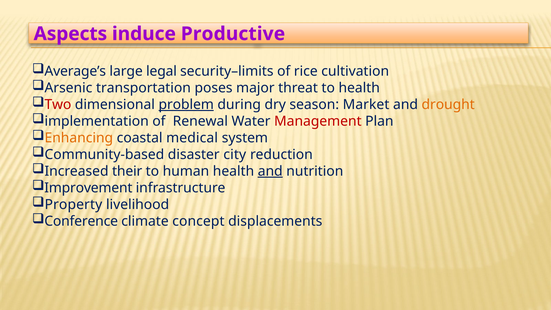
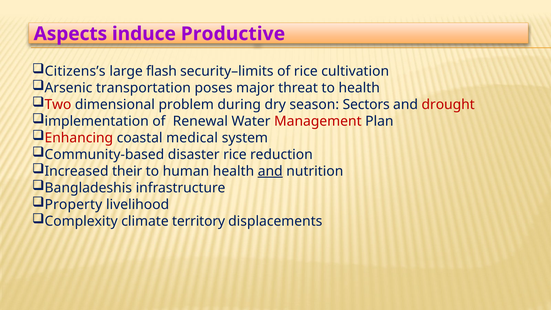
Average’s: Average’s -> Citizens’s
legal: legal -> flash
problem underline: present -> none
Market: Market -> Sectors
drought colour: orange -> red
Enhancing colour: orange -> red
disaster city: city -> rice
Improvement: Improvement -> Bangladeshis
Conference: Conference -> Complexity
concept: concept -> territory
